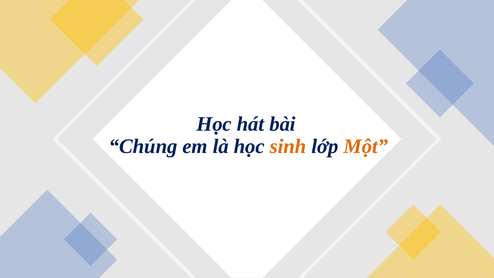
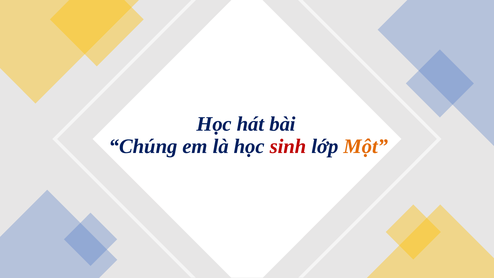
sinh colour: orange -> red
